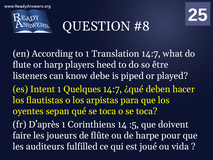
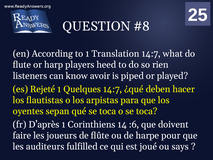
être: être -> rien
debe: debe -> avoir
Intent: Intent -> Rejeté
:5: :5 -> :6
vida: vida -> says
